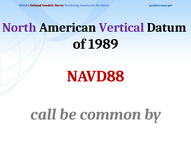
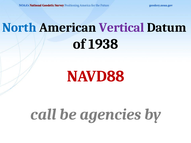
North colour: purple -> blue
1989: 1989 -> 1938
common: common -> agencies
